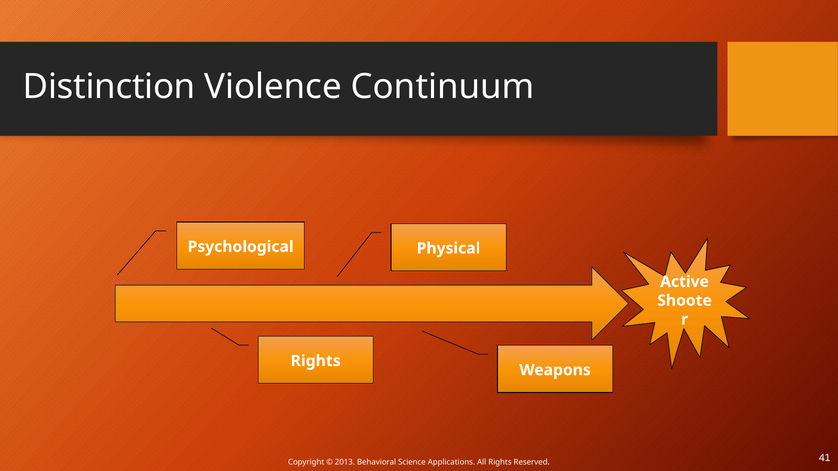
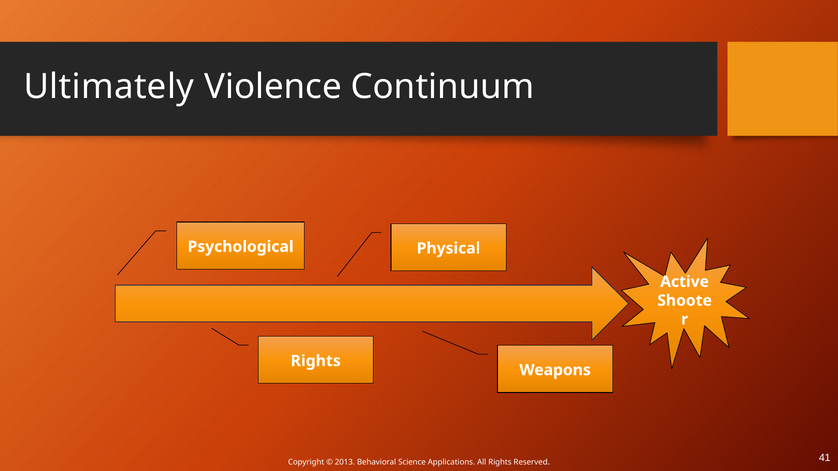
Distinction: Distinction -> Ultimately
